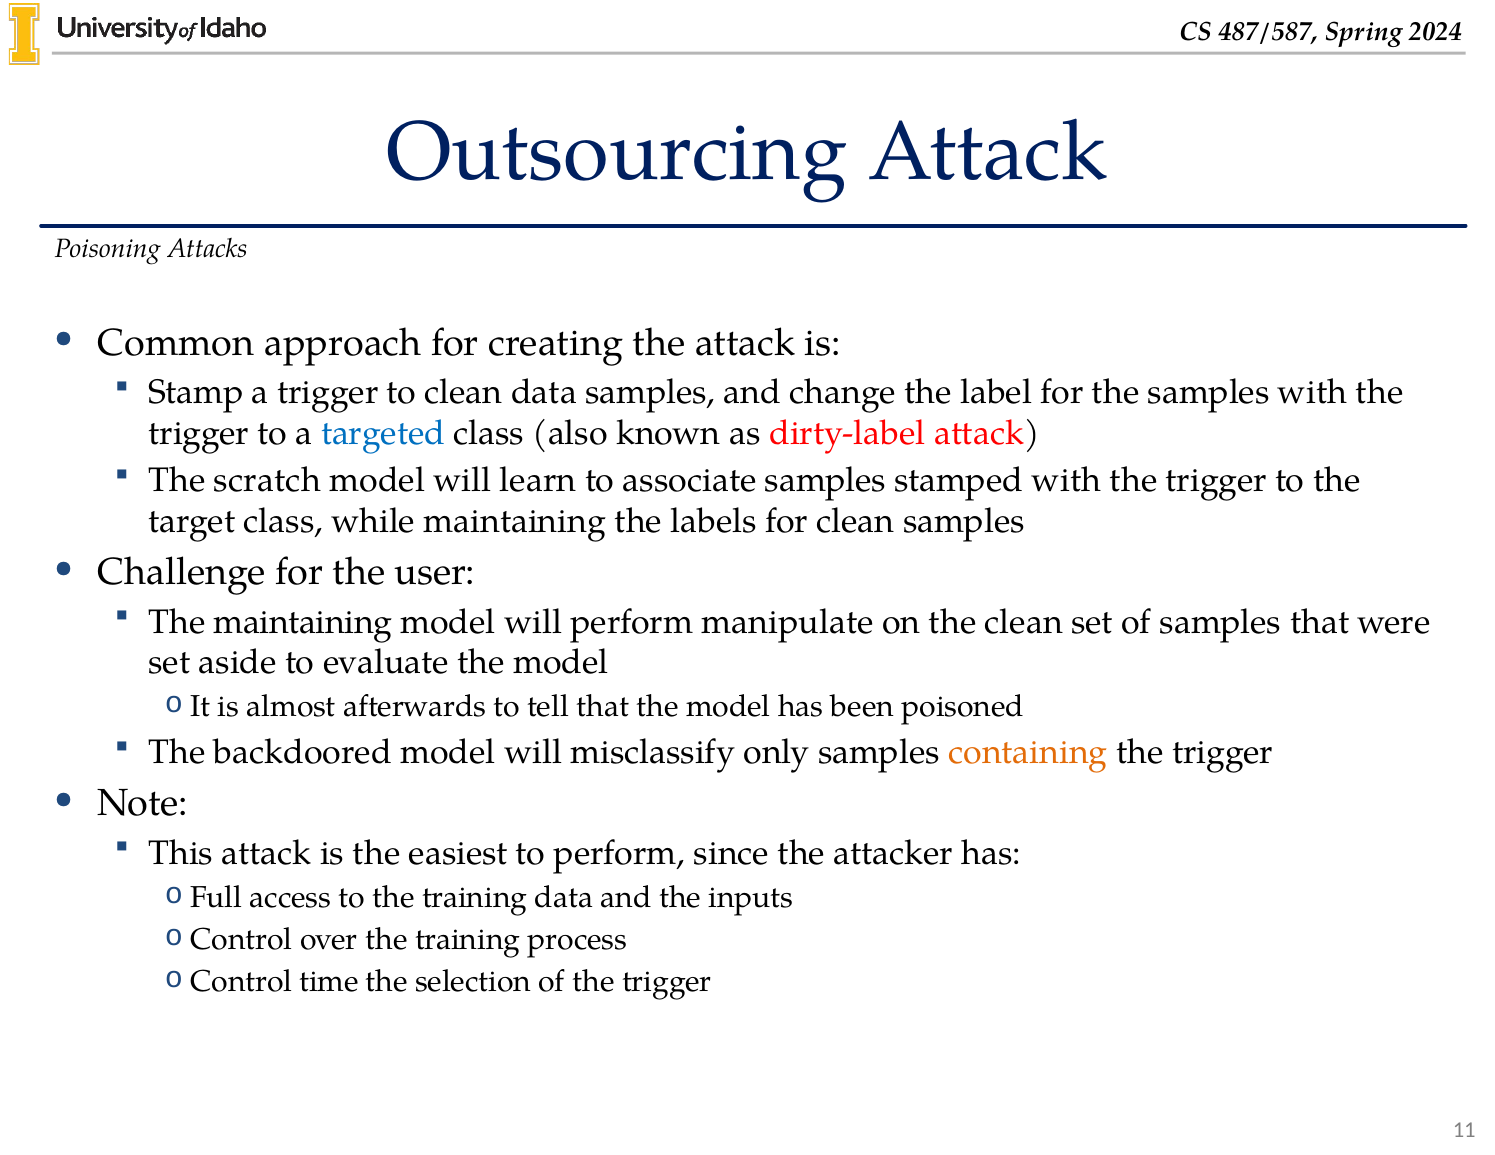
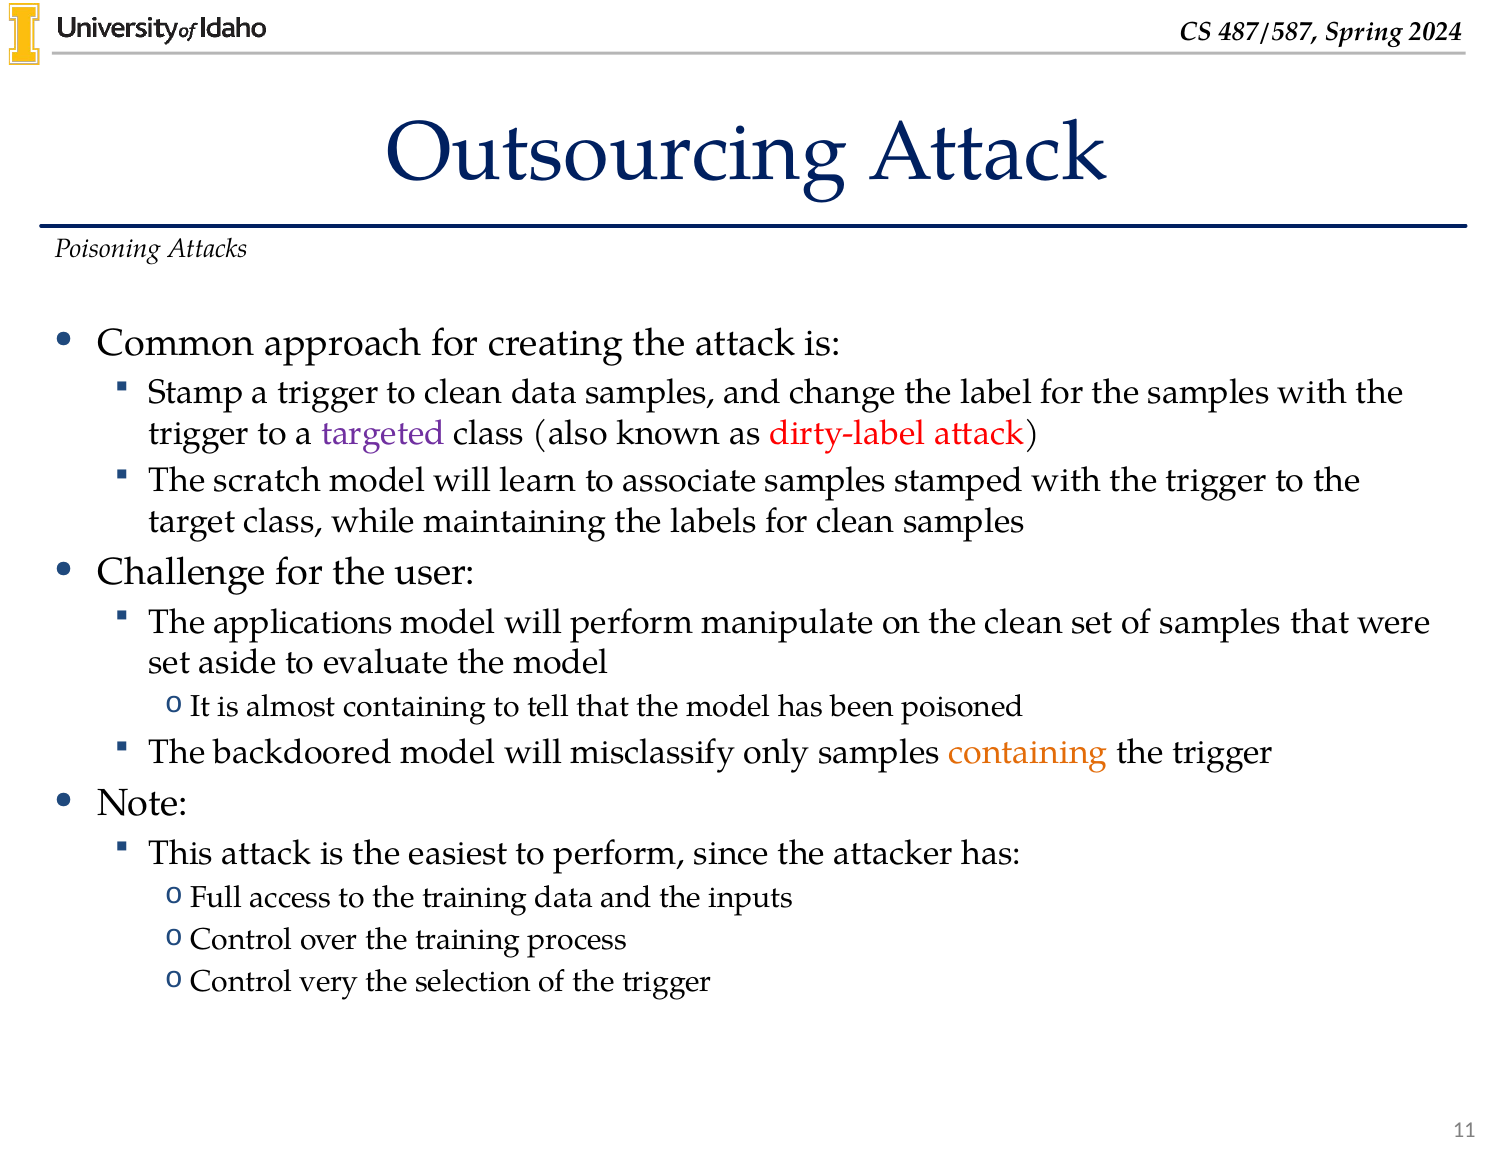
targeted colour: blue -> purple
The maintaining: maintaining -> applications
almost afterwards: afterwards -> containing
time: time -> very
